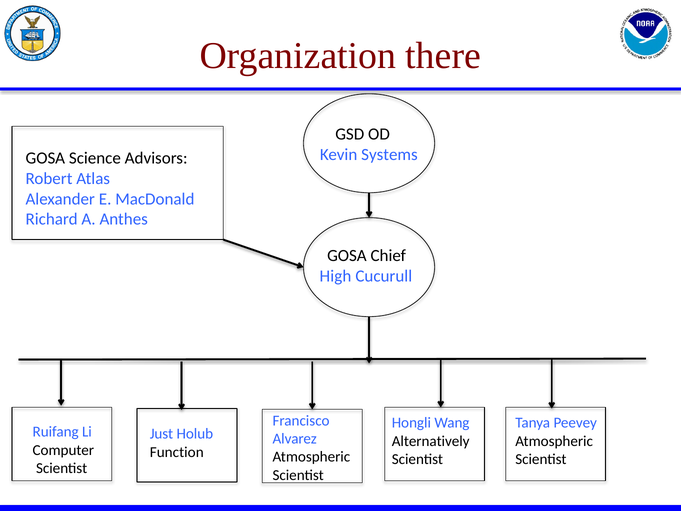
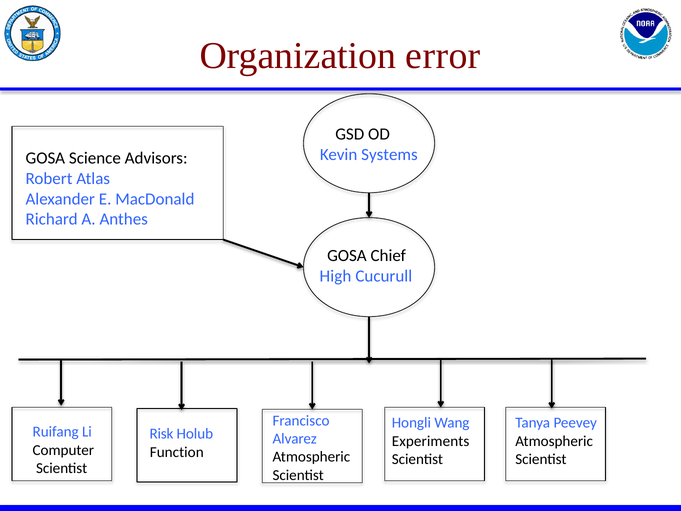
there: there -> error
Just: Just -> Risk
Alternatively: Alternatively -> Experiments
